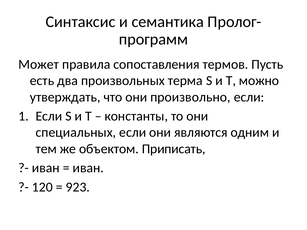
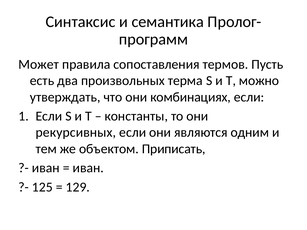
произвольно: произвольно -> комбинациях
специальных: специальных -> рекурсивных
120: 120 -> 125
923: 923 -> 129
